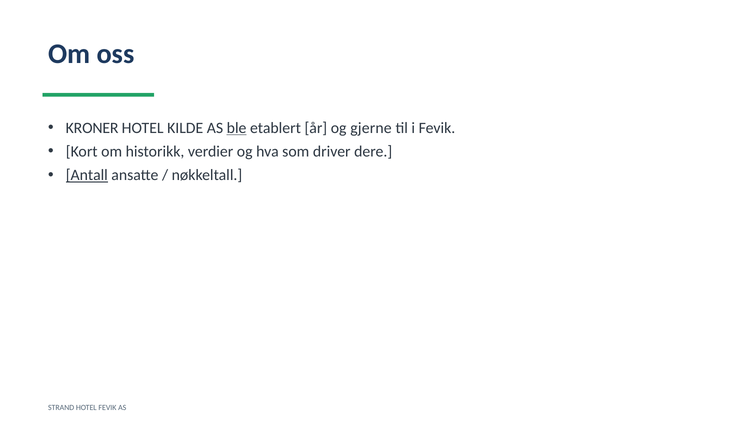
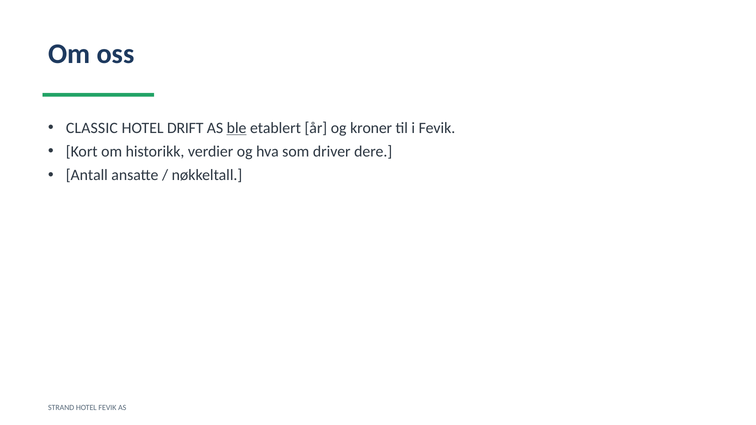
KRONER: KRONER -> CLASSIC
KILDE: KILDE -> DRIFT
gjerne: gjerne -> kroner
Antall underline: present -> none
